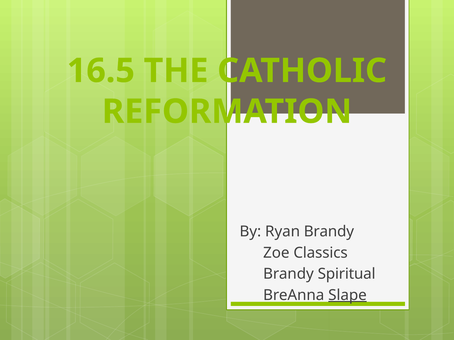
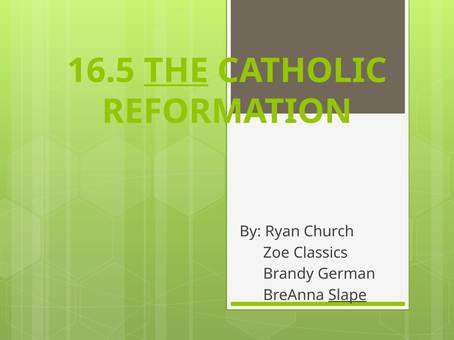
THE underline: none -> present
Ryan Brandy: Brandy -> Church
Spiritual: Spiritual -> German
